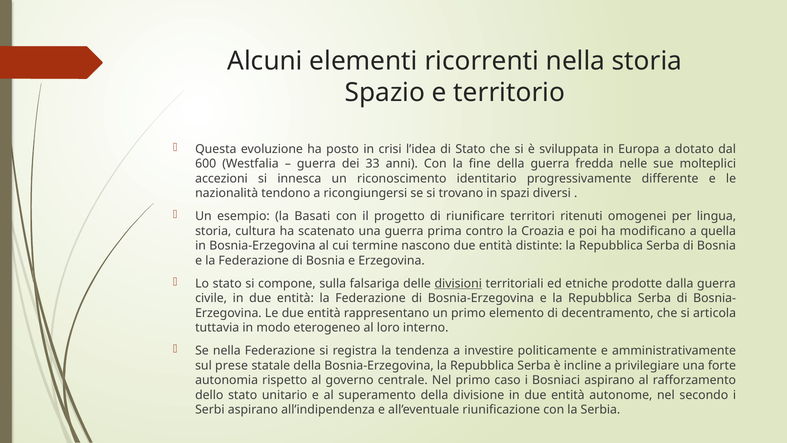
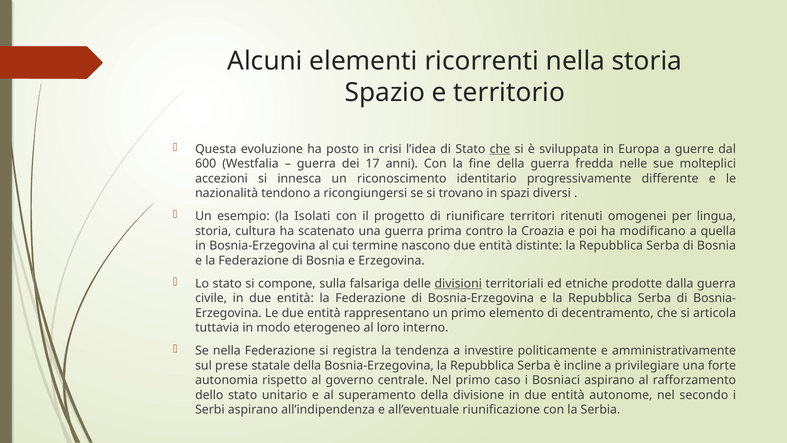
che at (500, 149) underline: none -> present
dotato: dotato -> guerre
33: 33 -> 17
Basati: Basati -> Isolati
